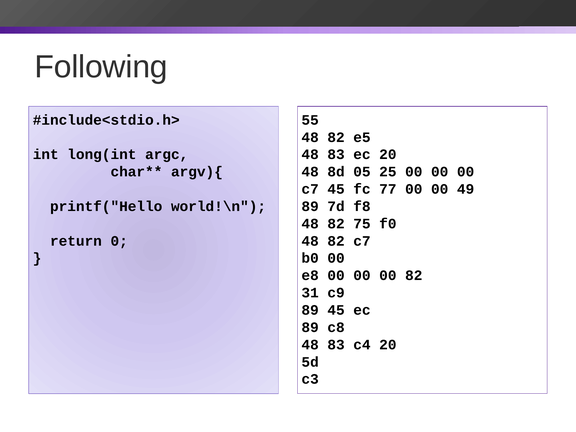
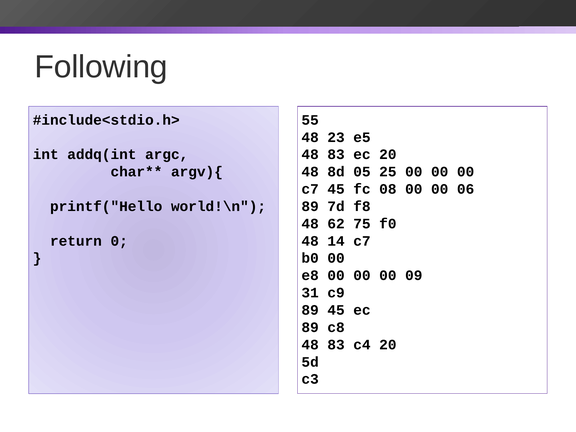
82 at (336, 137): 82 -> 23
long(int: long(int -> addq(int
77: 77 -> 08
49: 49 -> 06
82 at (336, 224): 82 -> 62
82 at (336, 241): 82 -> 14
00 82: 82 -> 09
